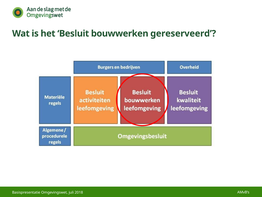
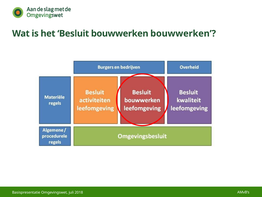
bouwwerken gereserveerd: gereserveerd -> bouwwerken
